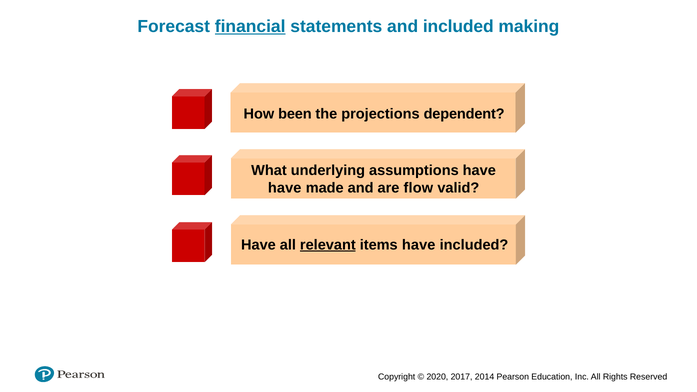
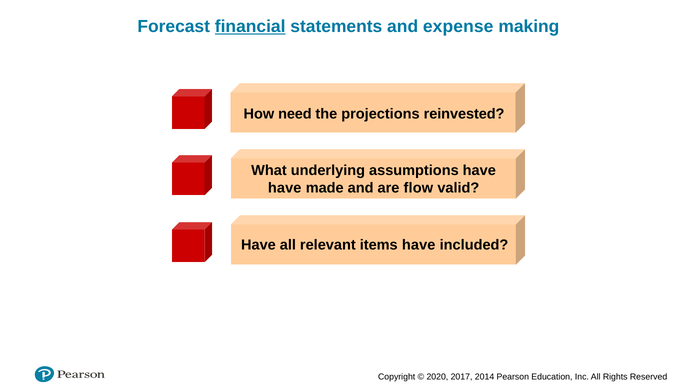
and included: included -> expense
been: been -> need
dependent: dependent -> reinvested
relevant underline: present -> none
